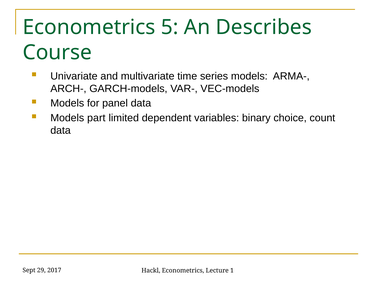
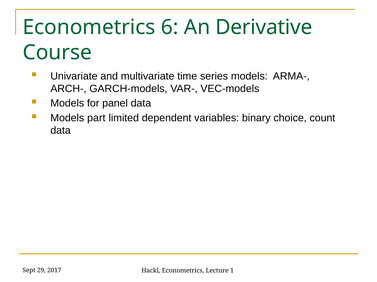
5: 5 -> 6
Describes: Describes -> Derivative
